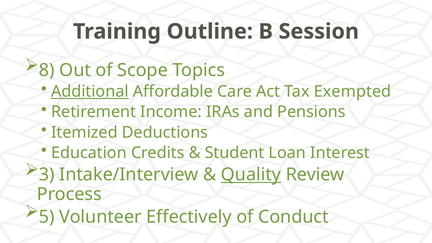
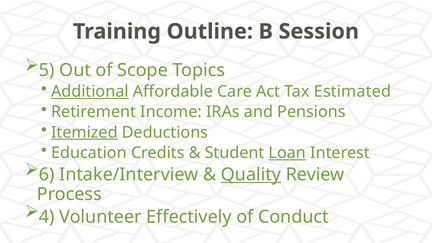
8: 8 -> 5
Exempted: Exempted -> Estimated
Itemized underline: none -> present
Loan underline: none -> present
3: 3 -> 6
5: 5 -> 4
